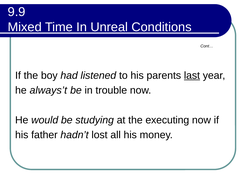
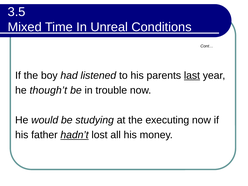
9.9: 9.9 -> 3.5
always’t: always’t -> though’t
hadn’t underline: none -> present
